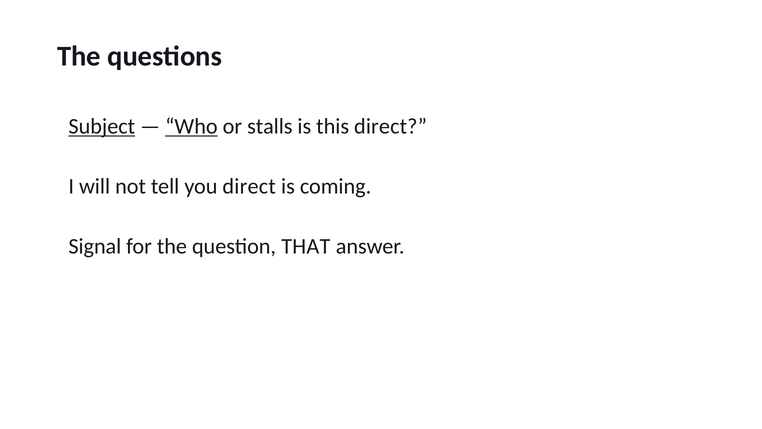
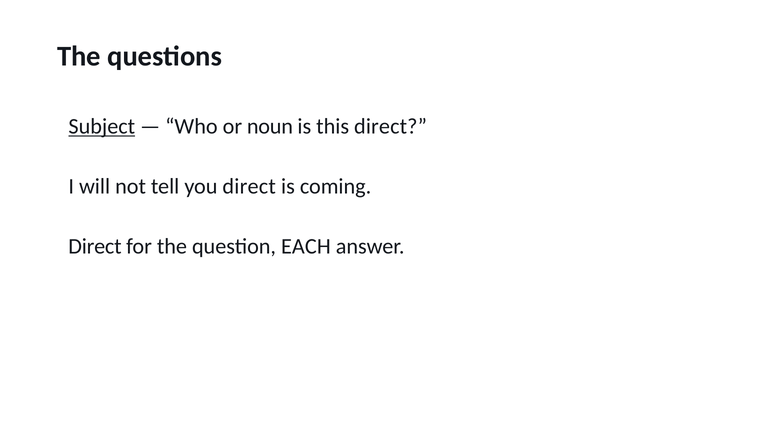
Who underline: present -> none
stalls: stalls -> noun
Signal at (95, 246): Signal -> Direct
THAT: THAT -> EACH
